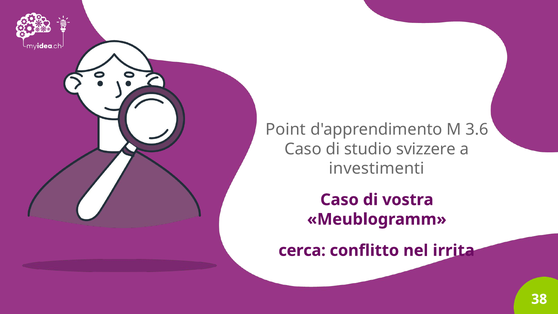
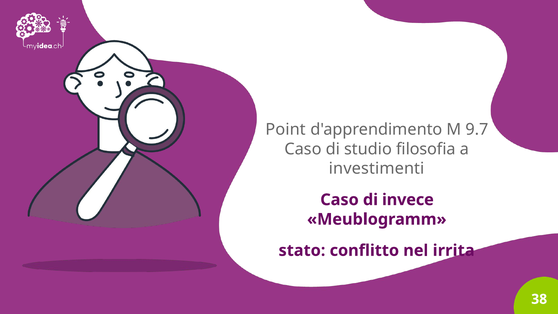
3.6: 3.6 -> 9.7
svizzere: svizzere -> filosofia
vostra: vostra -> invece
cerca: cerca -> stato
